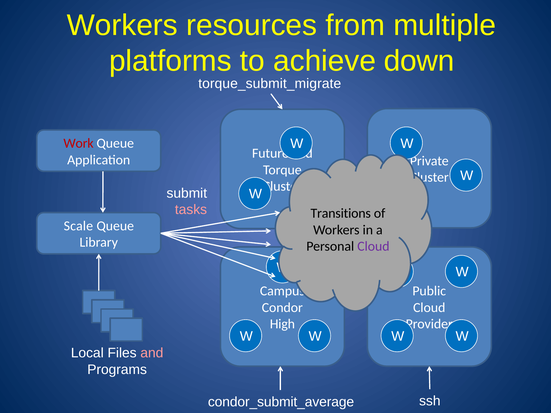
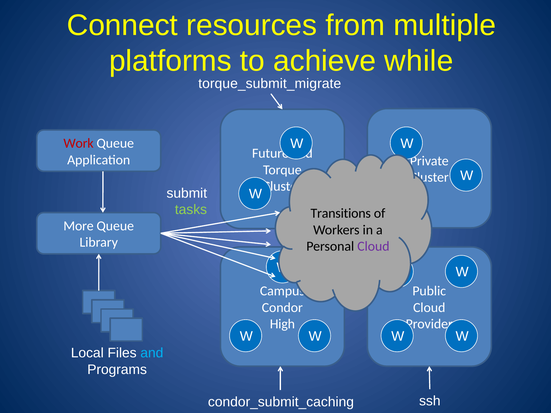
Workers at (122, 25): Workers -> Connect
down: down -> while
tasks colour: pink -> light green
Scale: Scale -> More
and colour: pink -> light blue
condor_submit_average: condor_submit_average -> condor_submit_caching
